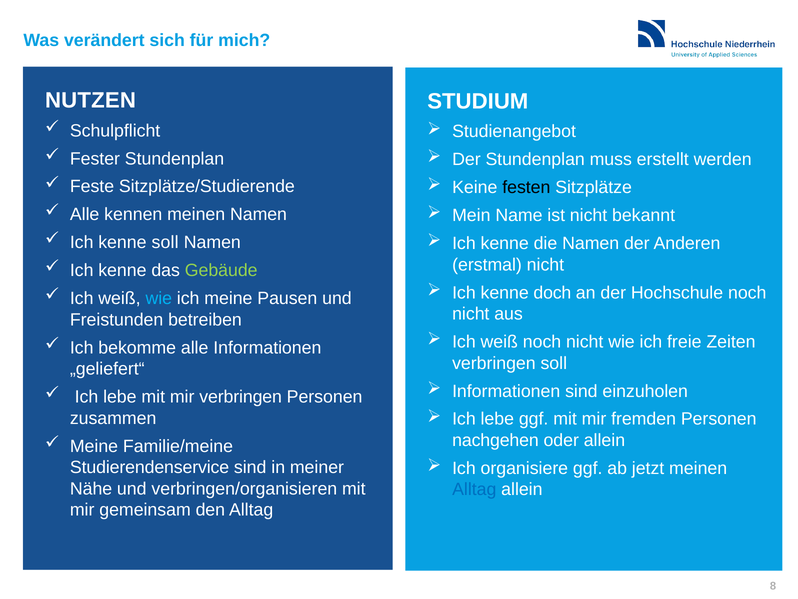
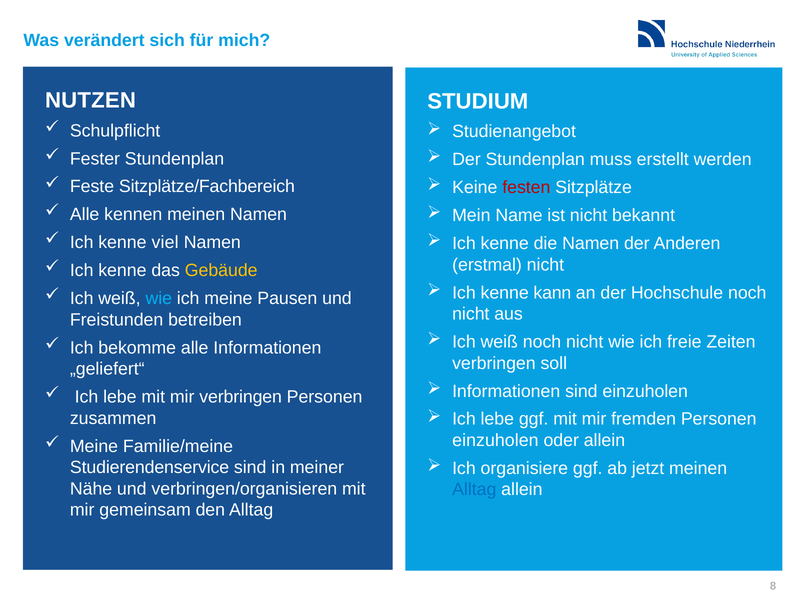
Sitzplätze/Studierende: Sitzplätze/Studierende -> Sitzplätze/Fachbereich
festen colour: black -> red
kenne soll: soll -> viel
Gebäude colour: light green -> yellow
doch: doch -> kann
nachgehen at (495, 440): nachgehen -> einzuholen
